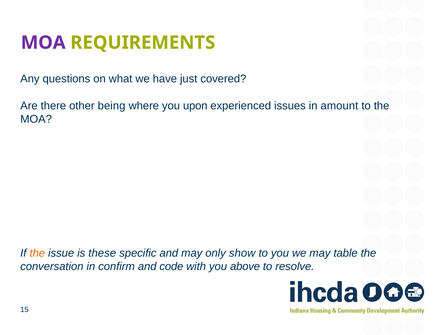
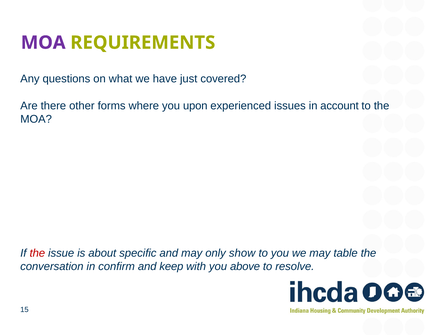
being: being -> forms
amount: amount -> account
the at (37, 253) colour: orange -> red
these: these -> about
code: code -> keep
